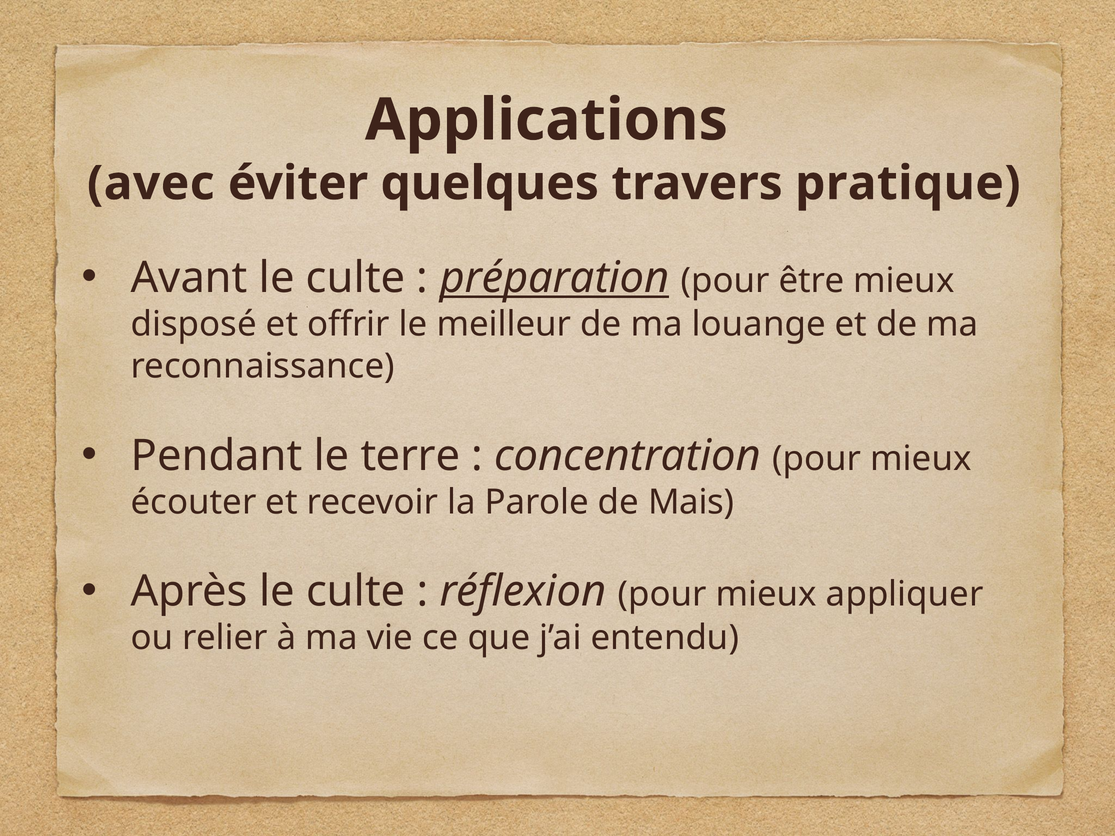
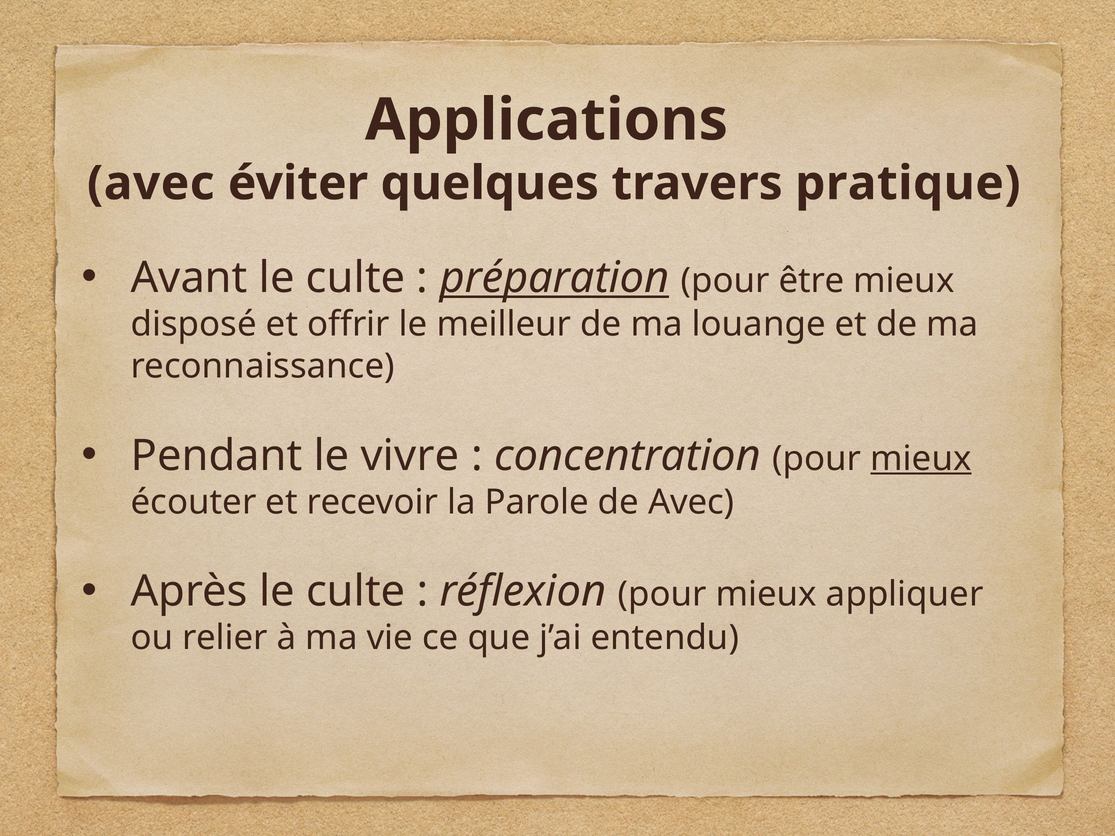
terre: terre -> vivre
mieux at (921, 459) underline: none -> present
de Mais: Mais -> Avec
